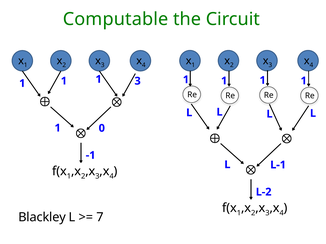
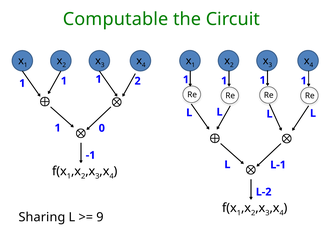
1 3: 3 -> 2
Blackley: Blackley -> Sharing
7: 7 -> 9
